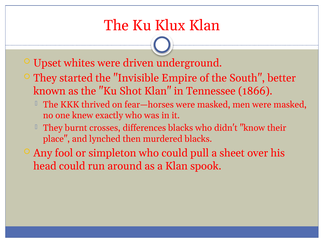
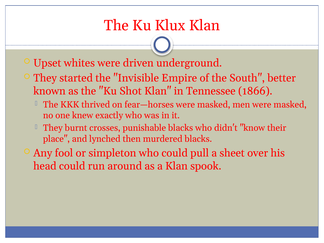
differences: differences -> punishable
